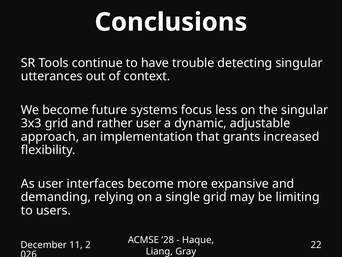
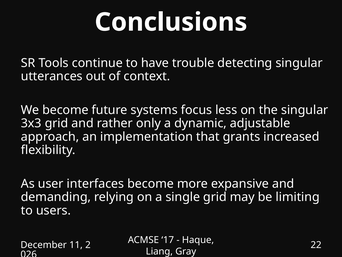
rather user: user -> only
28: 28 -> 17
